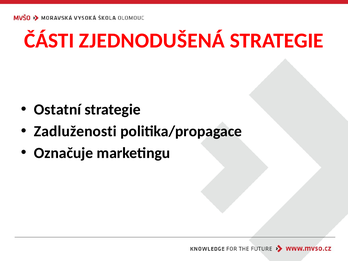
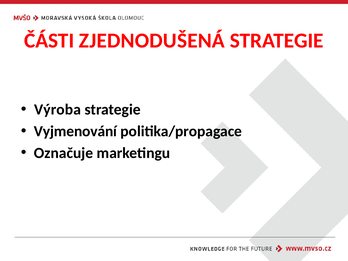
Ostatní: Ostatní -> Výroba
Zadluženosti: Zadluženosti -> Vyjmenování
